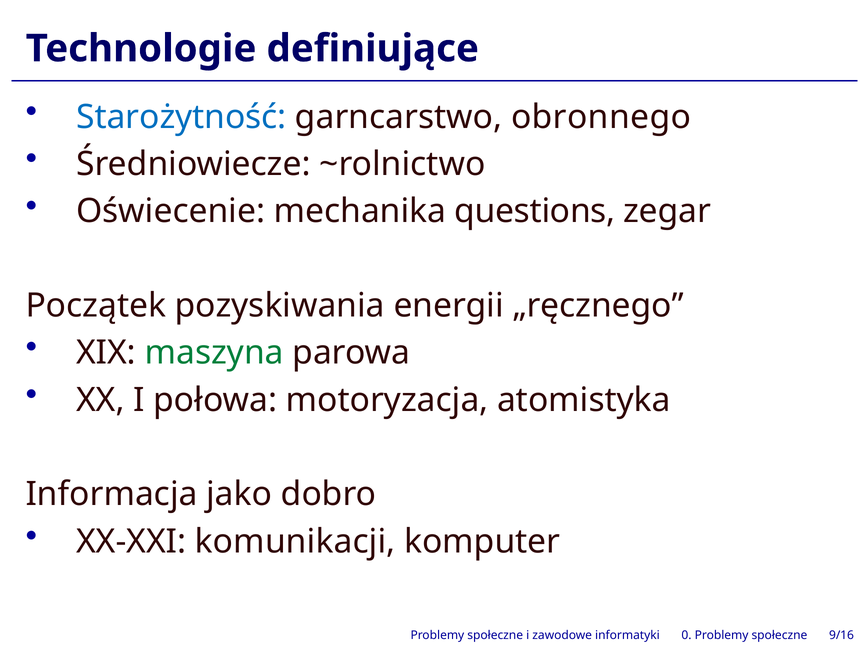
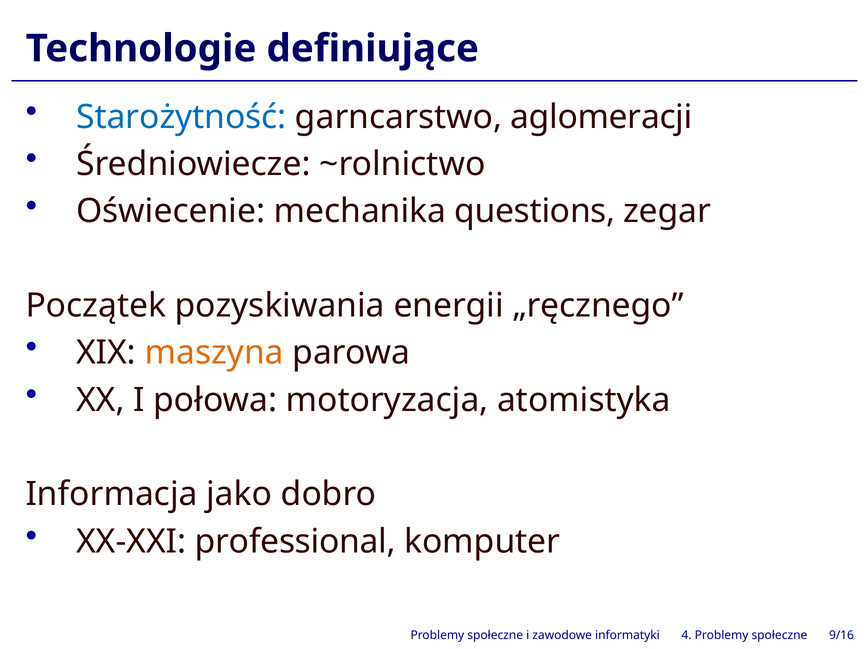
obronnego: obronnego -> aglomeracji
maszyna colour: green -> orange
komunikacji: komunikacji -> professional
0: 0 -> 4
